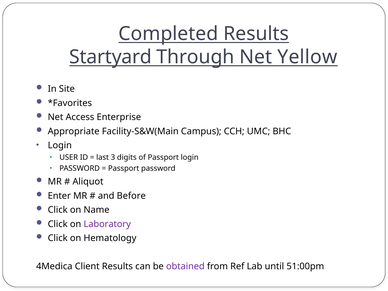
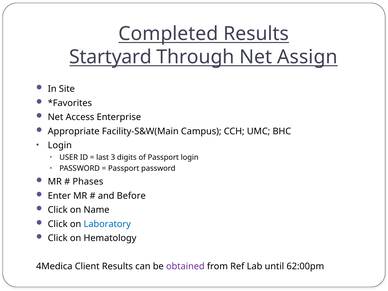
Yellow: Yellow -> Assign
Aliquot: Aliquot -> Phases
Laboratory colour: purple -> blue
51:00pm: 51:00pm -> 62:00pm
